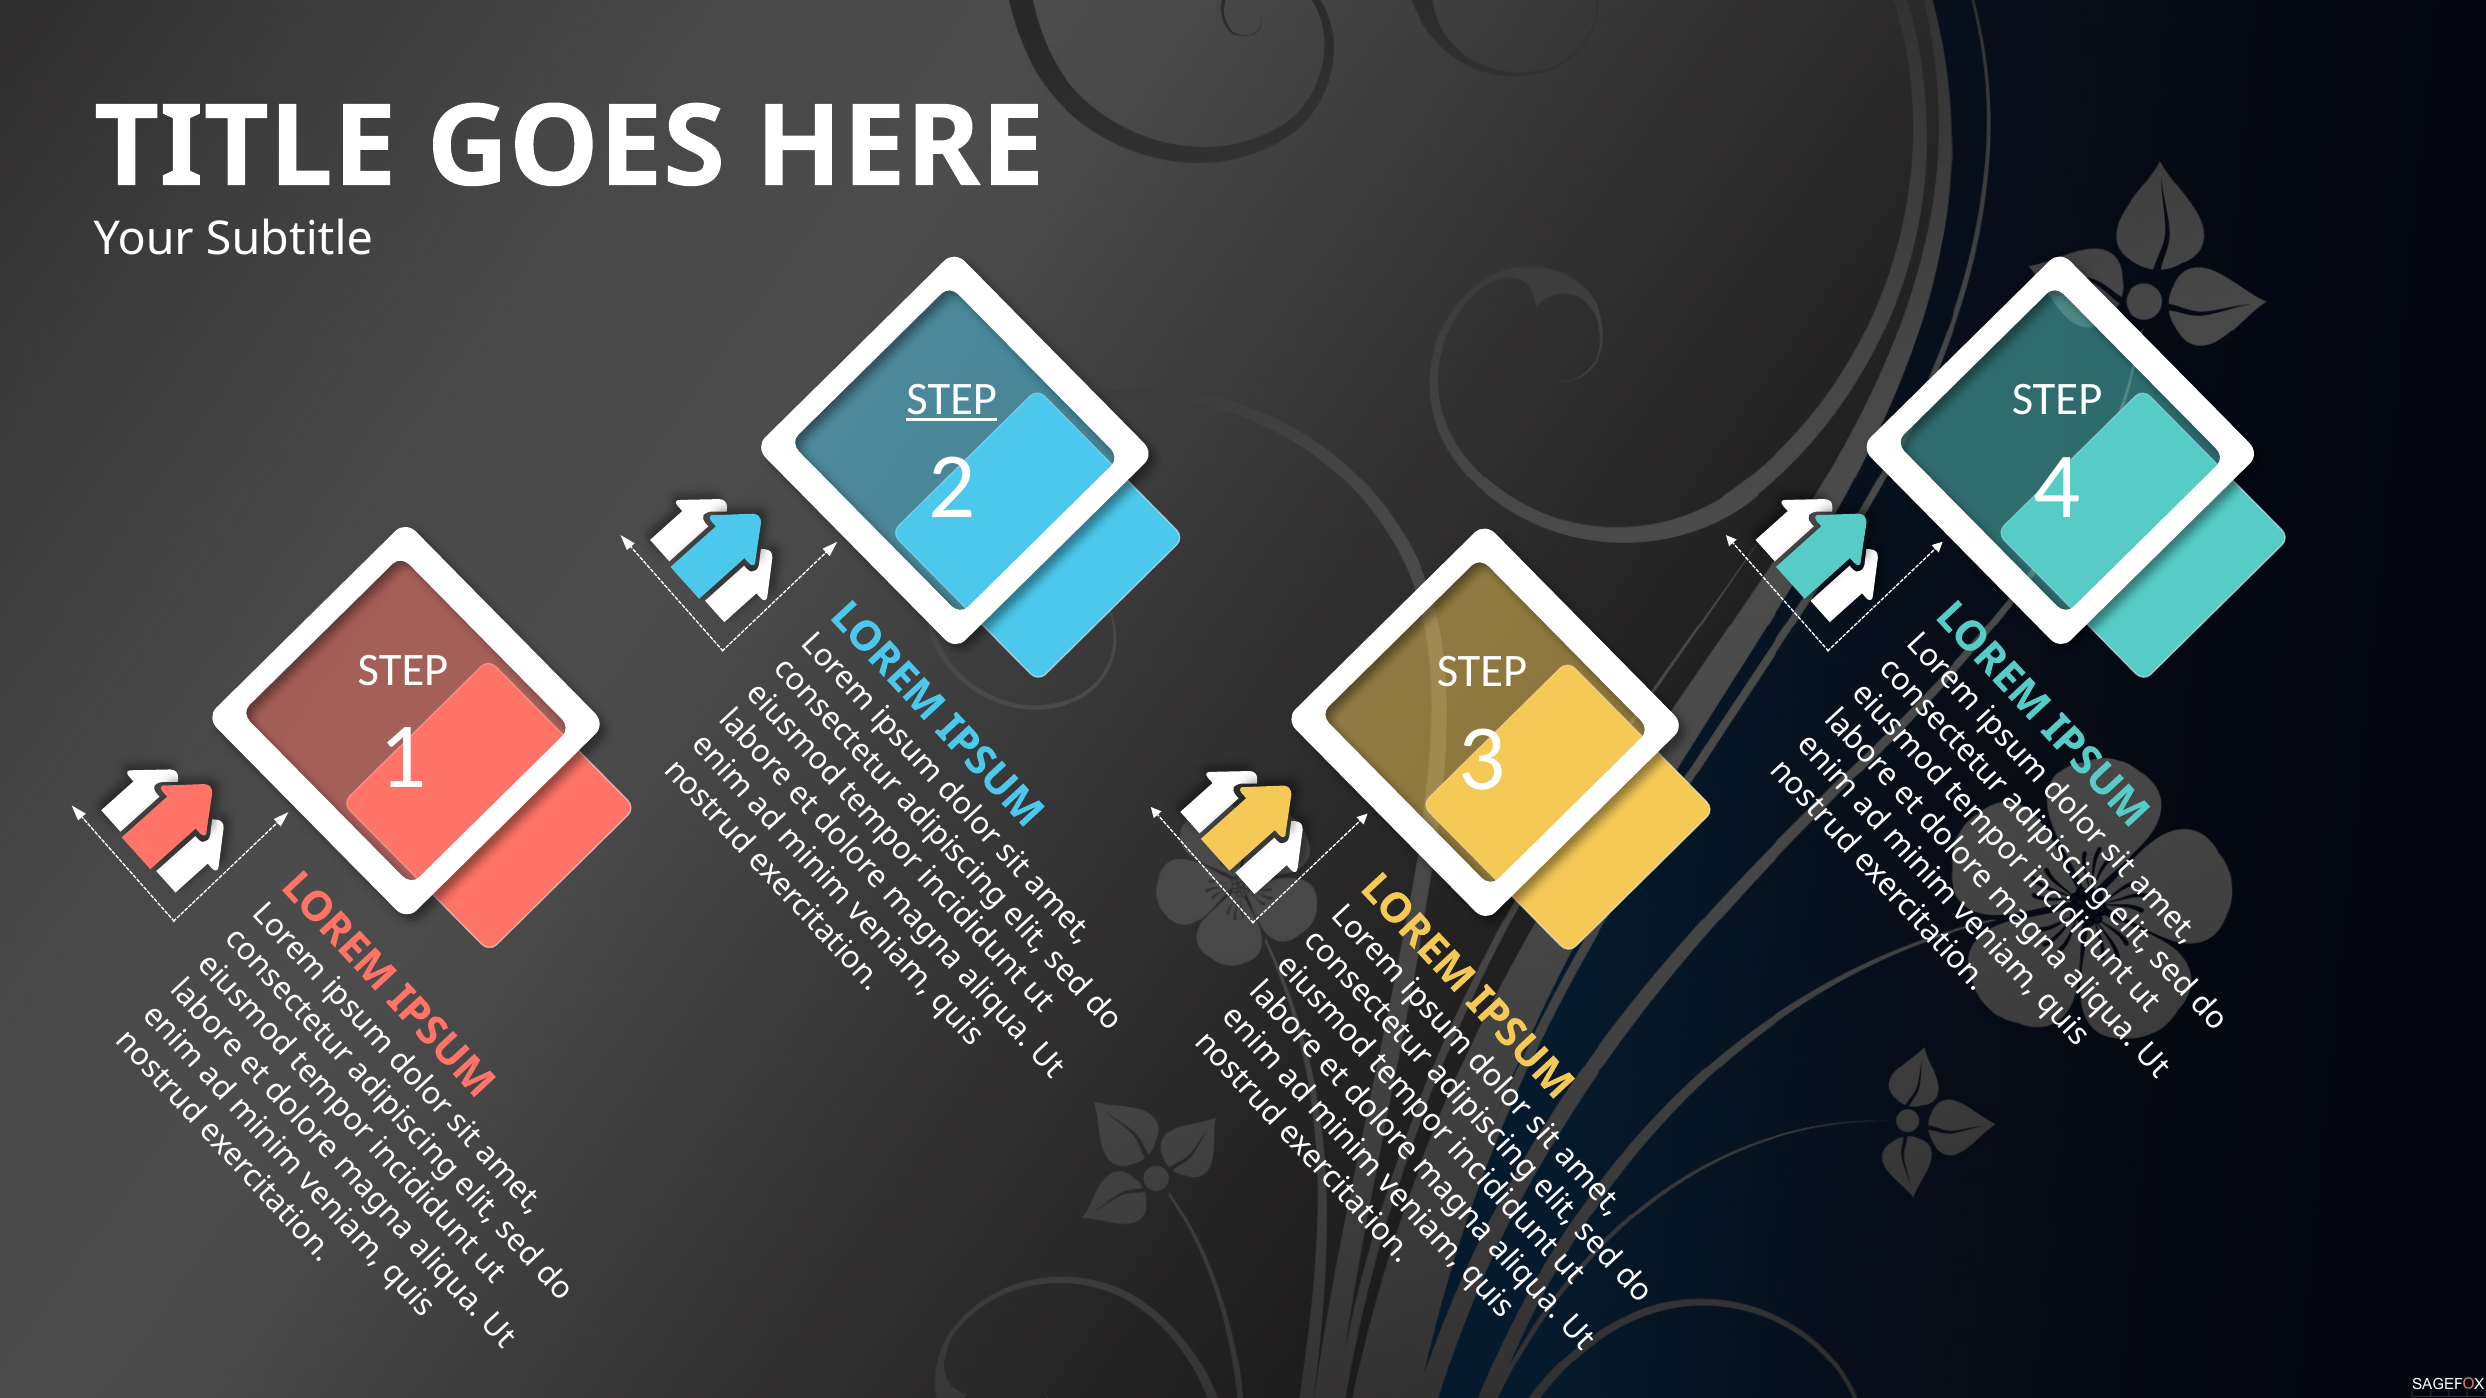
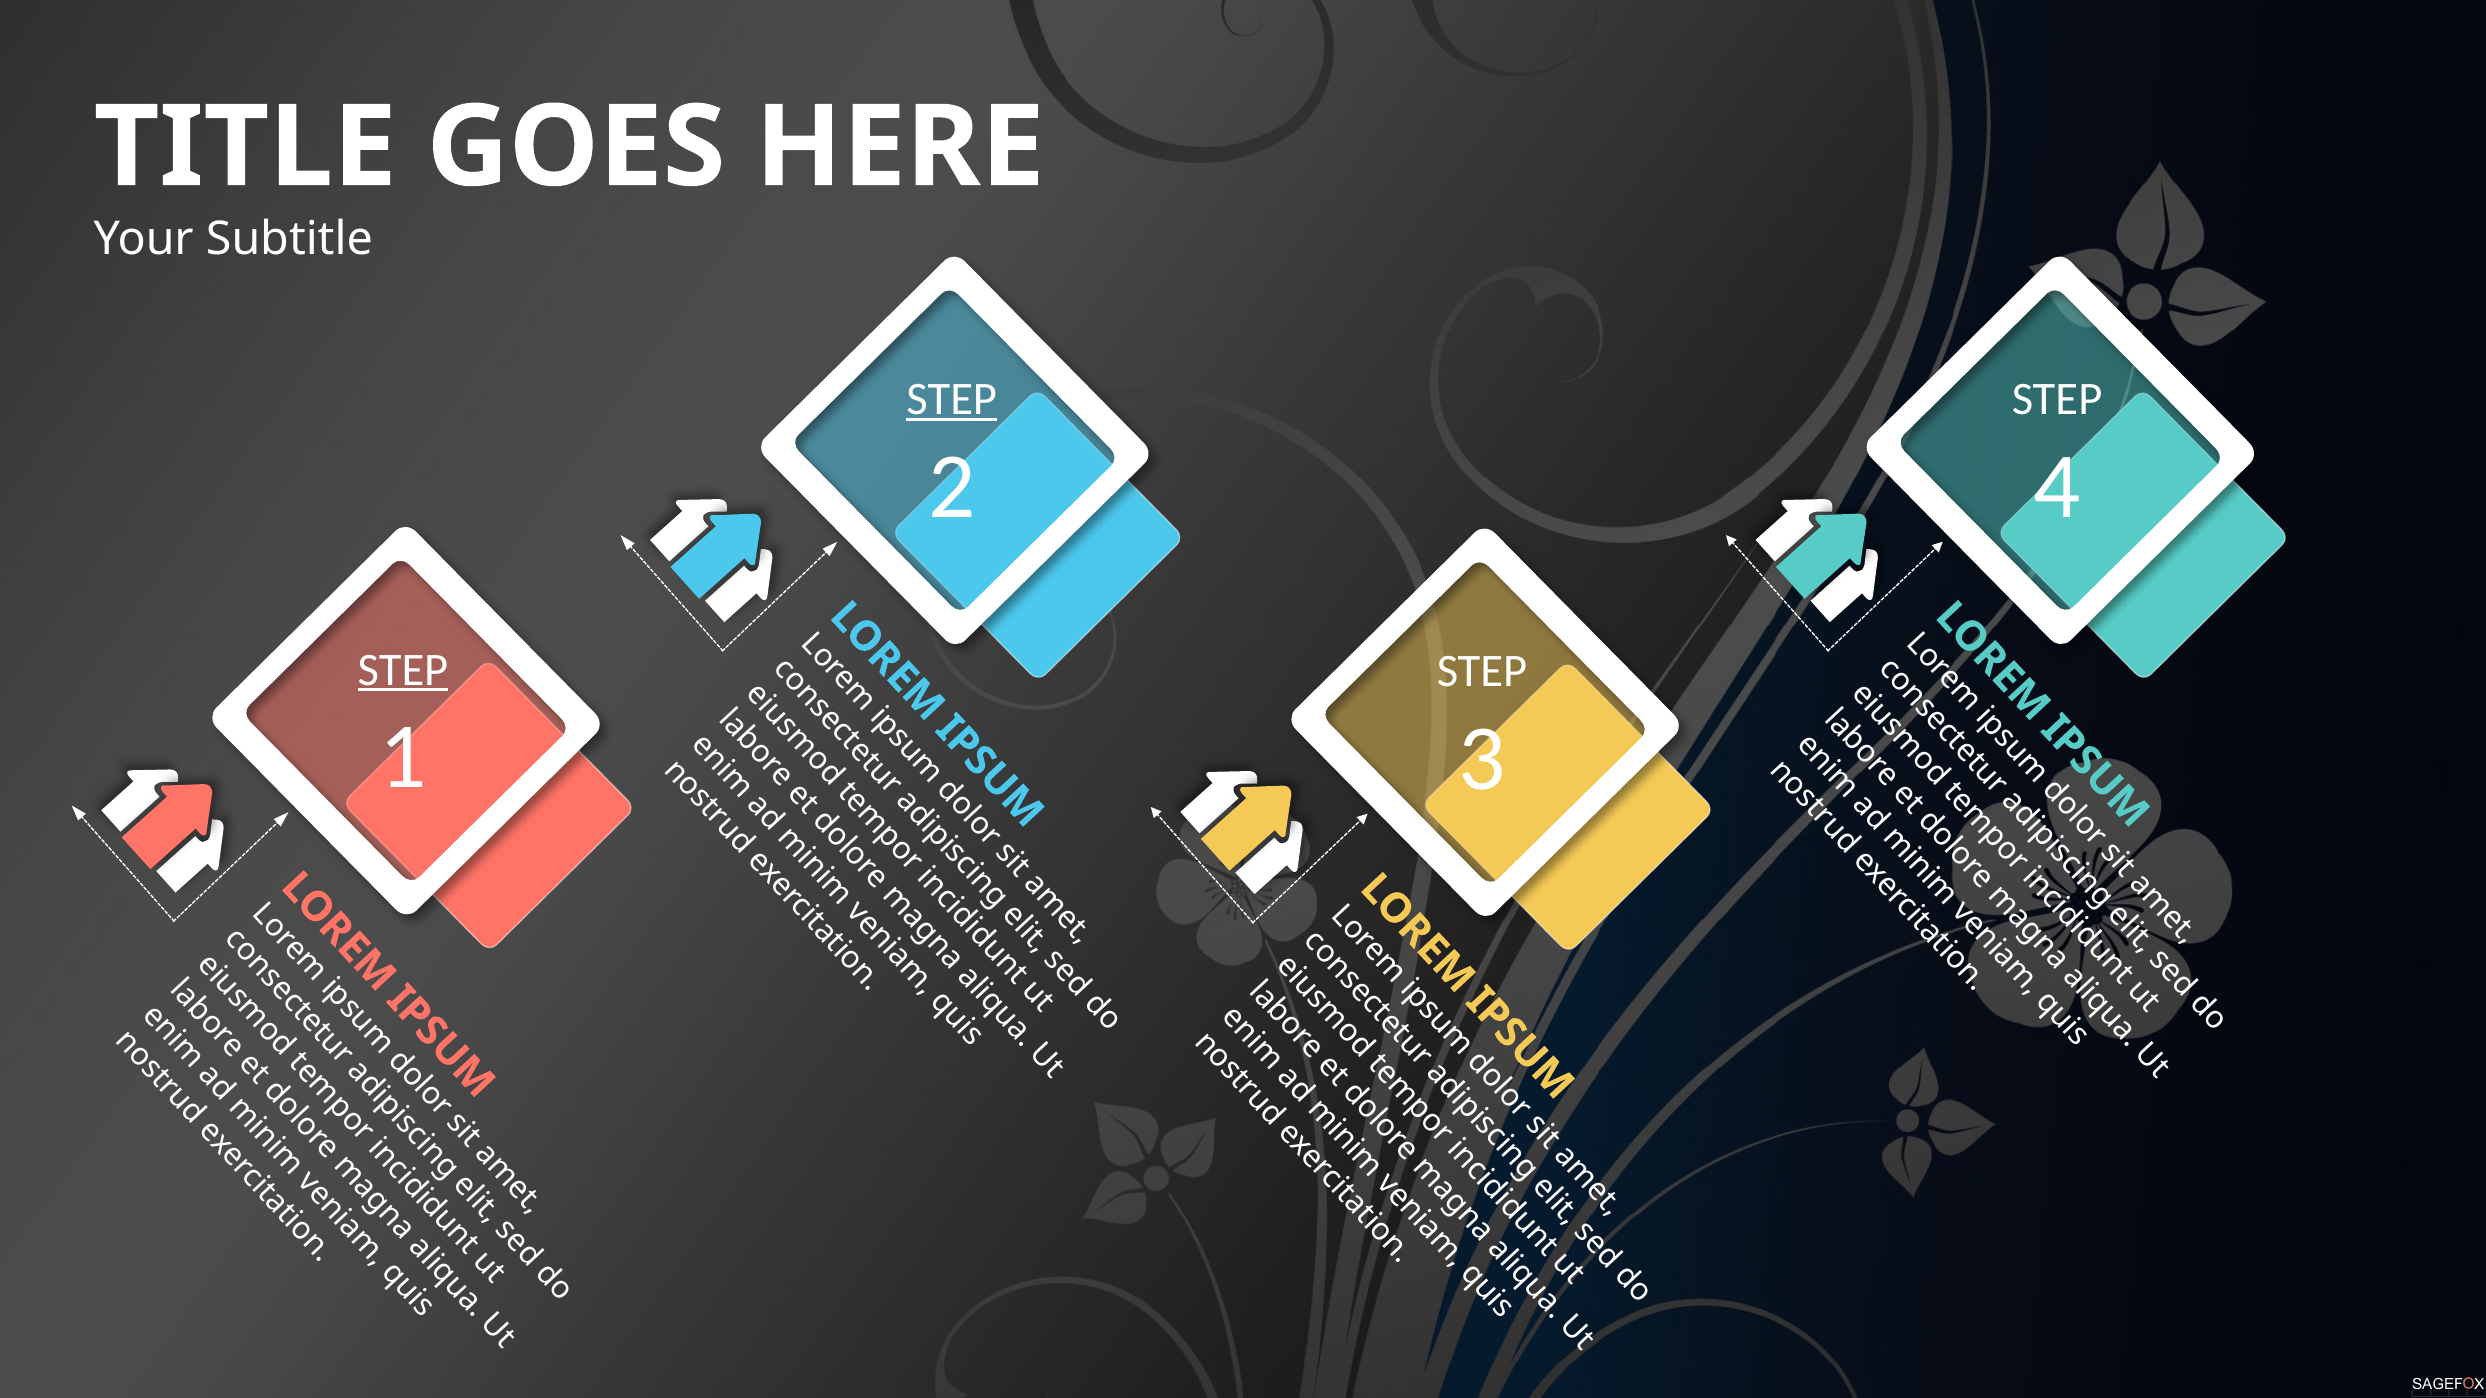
STEP at (403, 670) underline: none -> present
